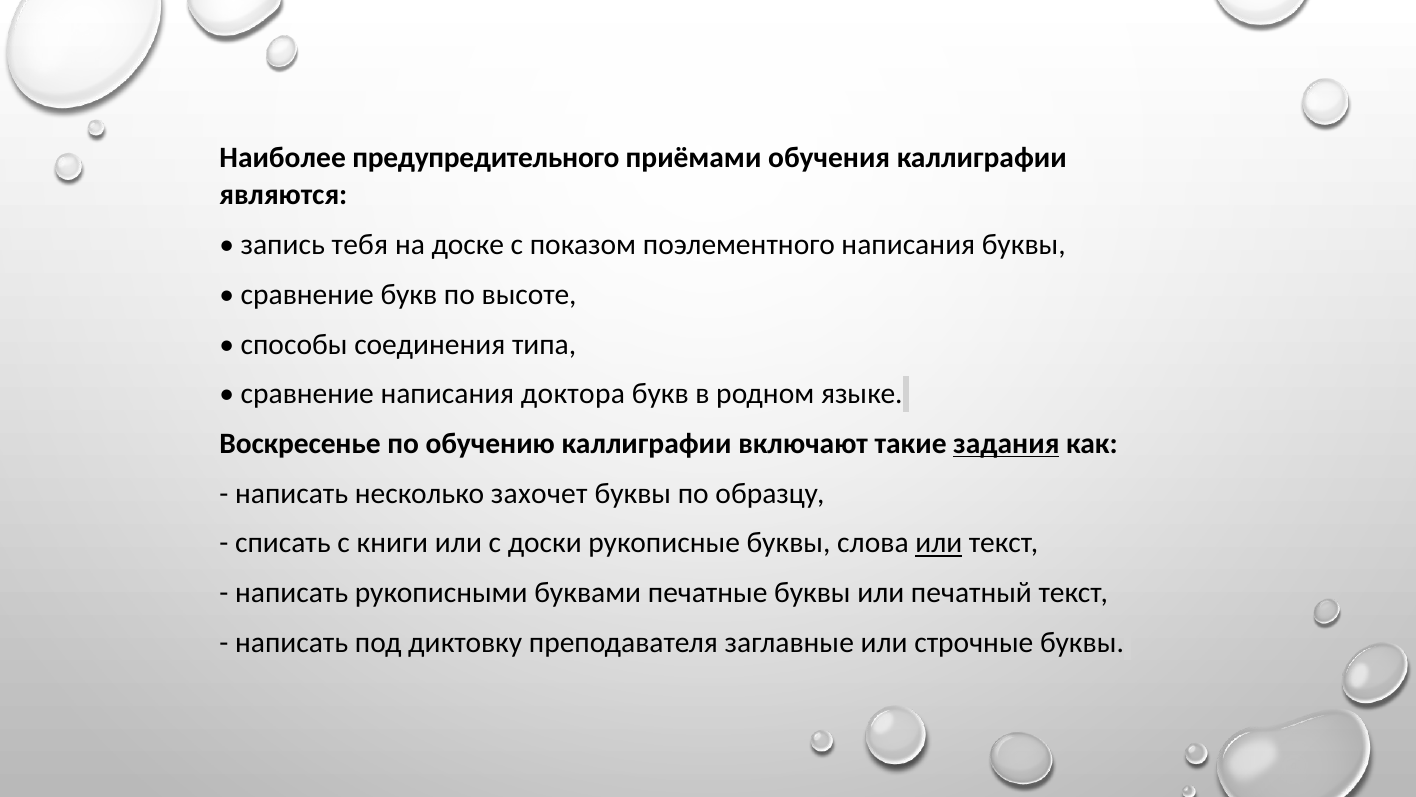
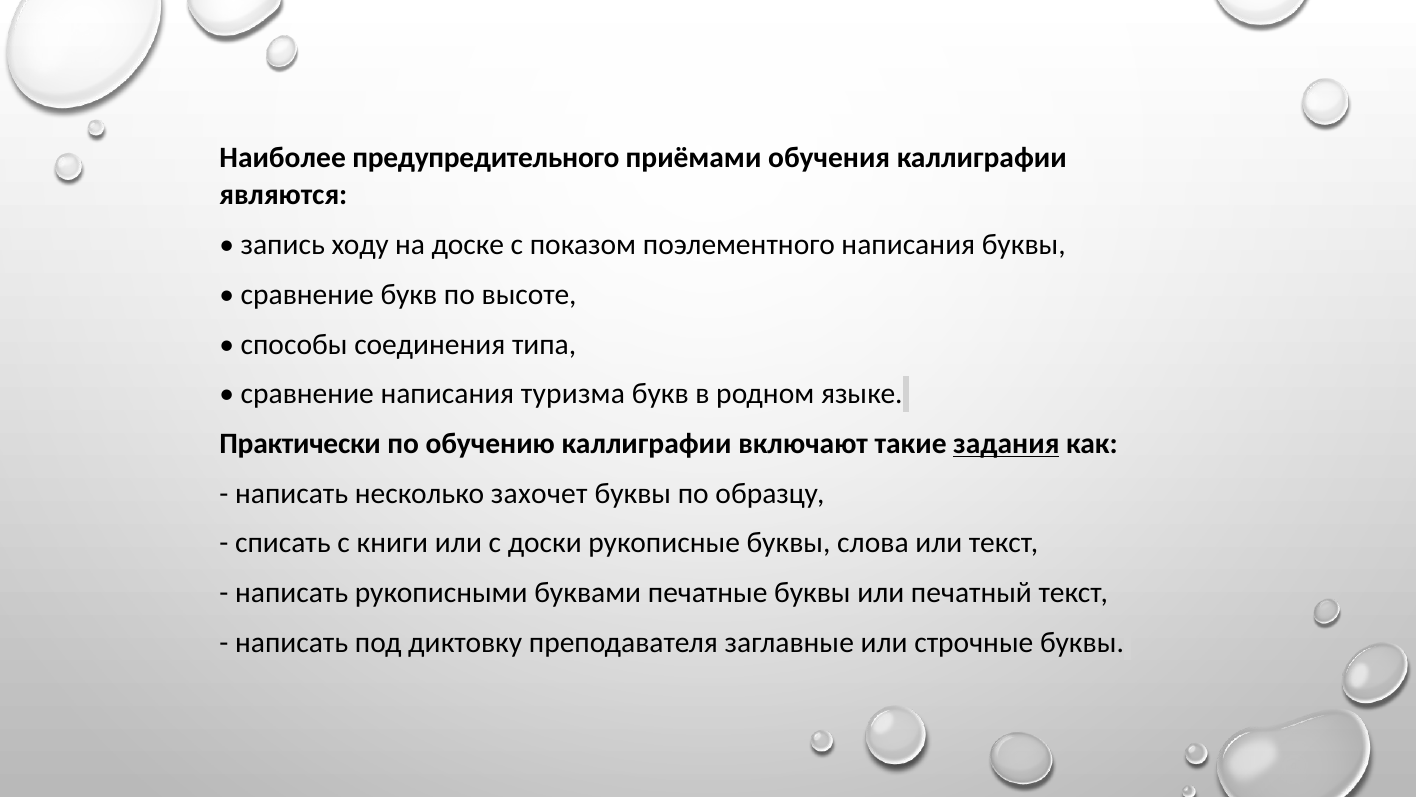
тебя: тебя -> ходу
доктора: доктора -> туризма
Воскресенье: Воскресенье -> Практически
или at (939, 543) underline: present -> none
